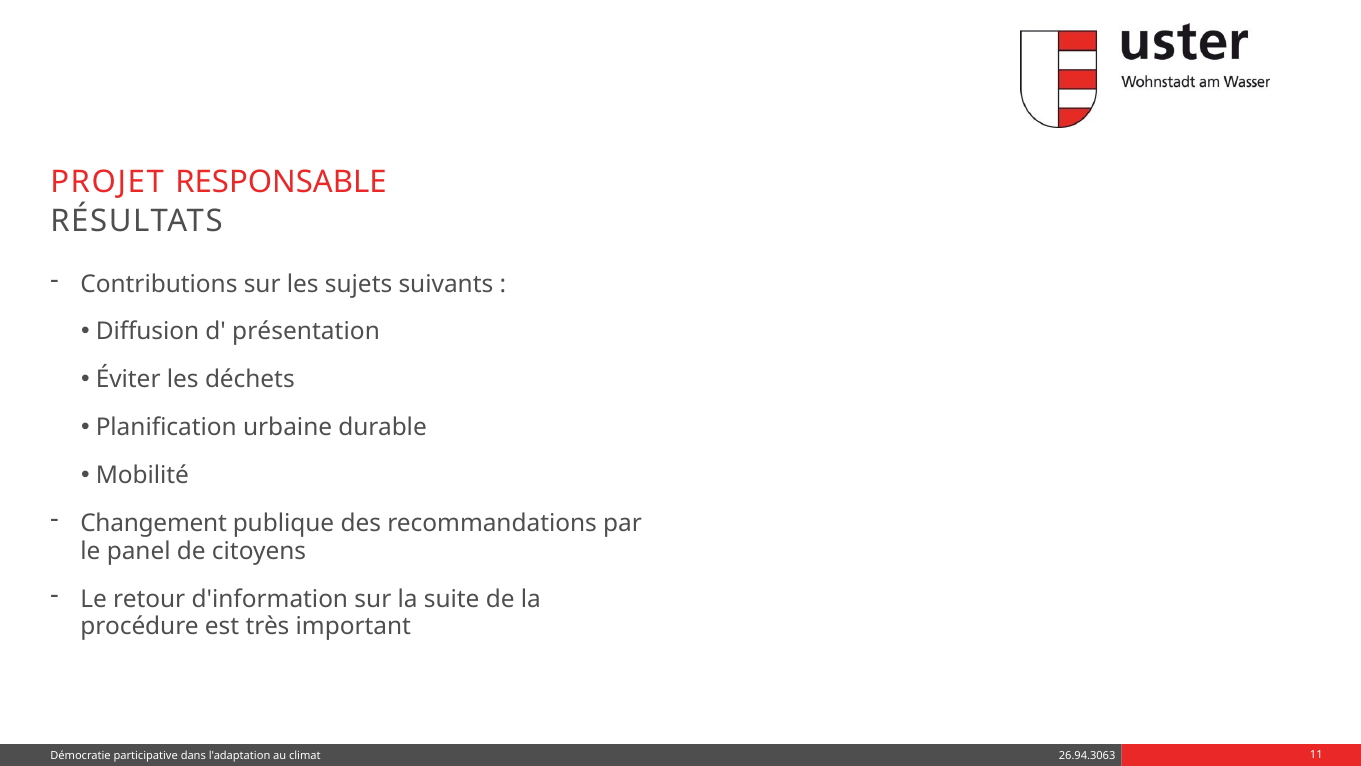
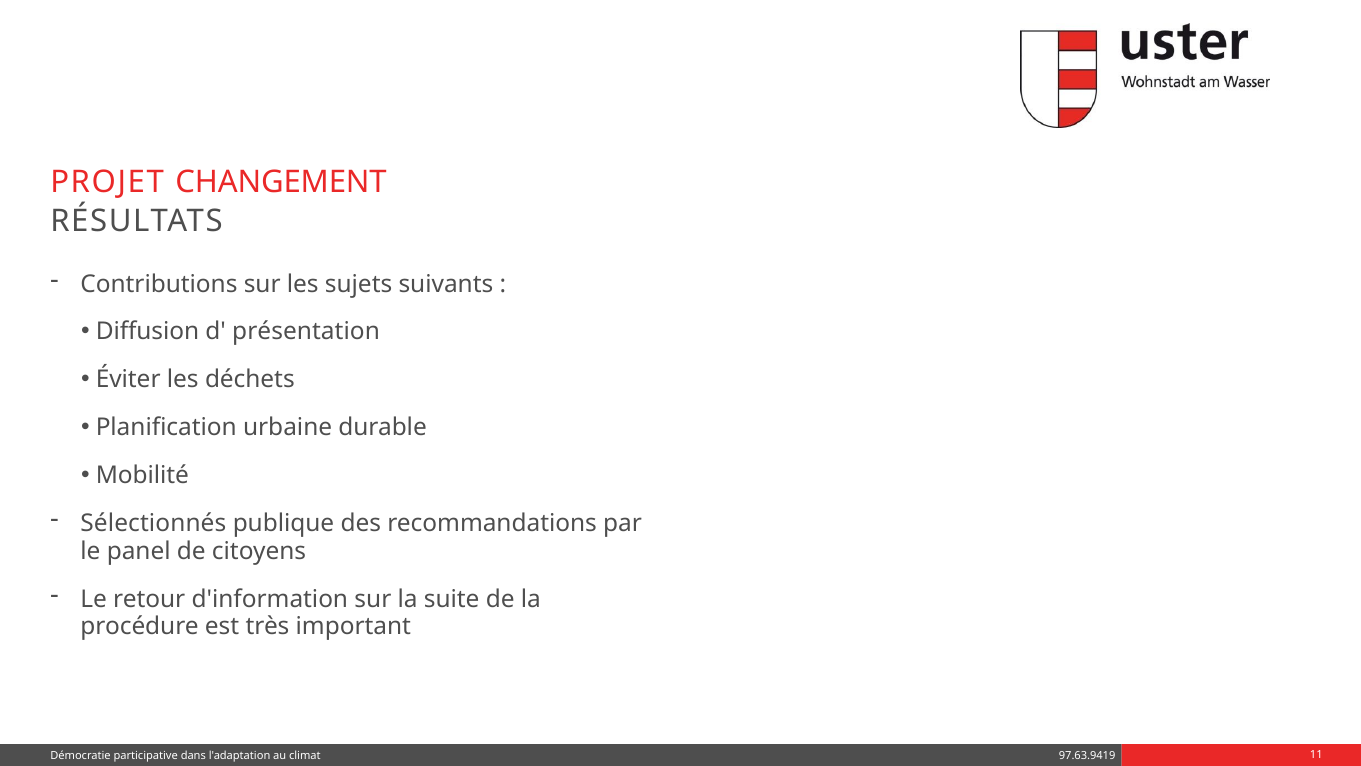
RESPONSABLE: RESPONSABLE -> CHANGEMENT
Changement: Changement -> Sélectionnés
26.94.3063: 26.94.3063 -> 97.63.9419
